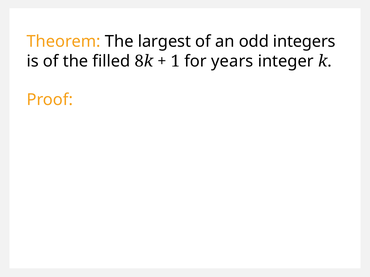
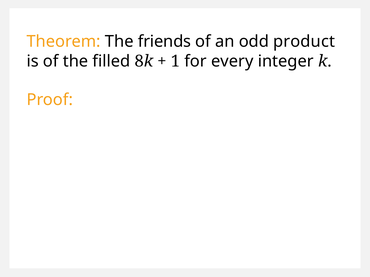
largest: largest -> friends
integers: integers -> product
years: years -> every
